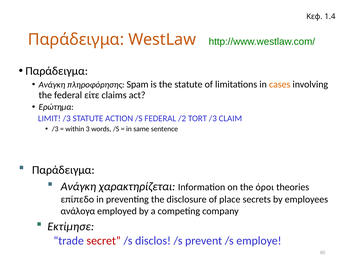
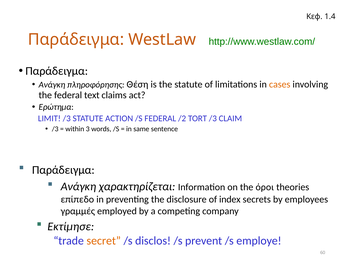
Spam: Spam -> Θέση
είτε: είτε -> text
place: place -> index
ανάλογα: ανάλογα -> γραμμές
secret colour: red -> orange
